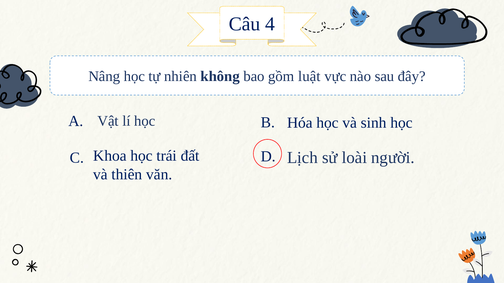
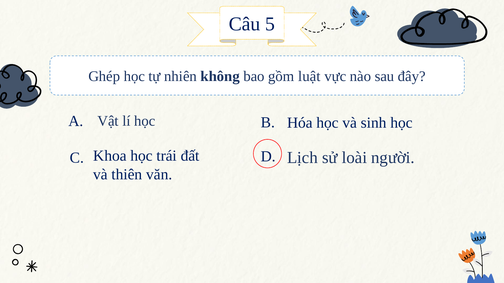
4: 4 -> 5
Nâng: Nâng -> Ghép
